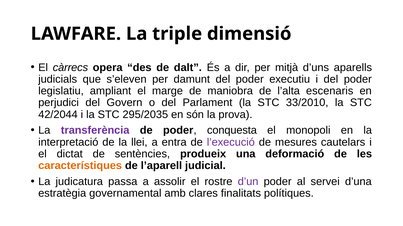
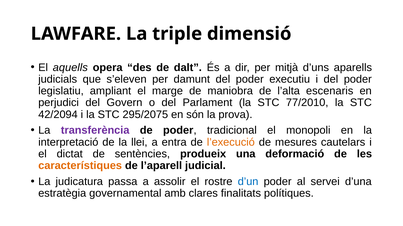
càrrecs: càrrecs -> aquells
33/2010: 33/2010 -> 77/2010
42/2044: 42/2044 -> 42/2094
295/2035: 295/2035 -> 295/2075
conquesta: conquesta -> tradicional
l’execució colour: purple -> orange
d’un colour: purple -> blue
